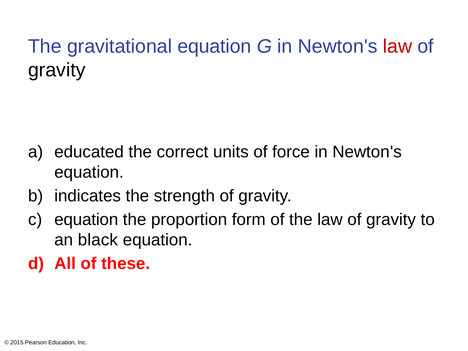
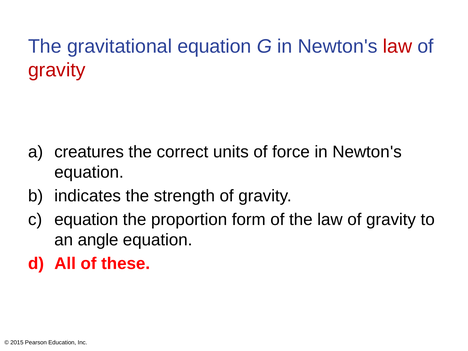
gravity at (57, 70) colour: black -> red
educated: educated -> creatures
black: black -> angle
